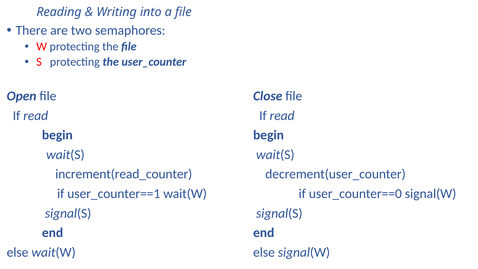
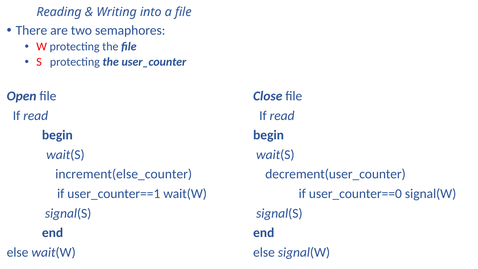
increment(read_counter: increment(read_counter -> increment(else_counter
